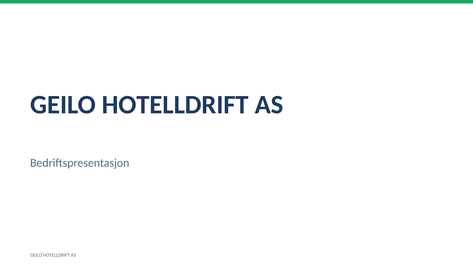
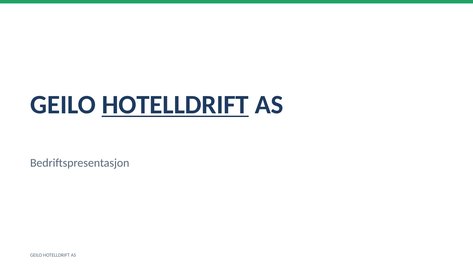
HOTELLDRIFT at (175, 105) underline: none -> present
